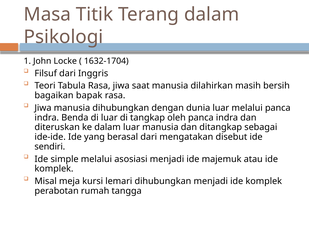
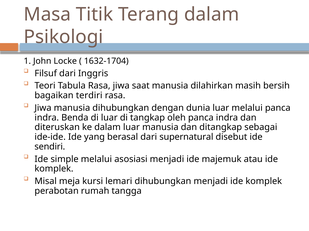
bapak: bapak -> terdiri
mengatakan: mengatakan -> supernatural
